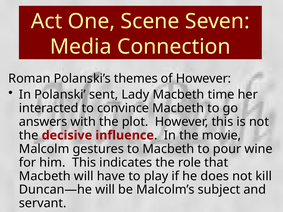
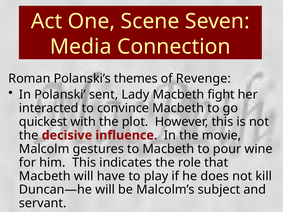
of However: However -> Revenge
time: time -> fight
answers: answers -> quickest
